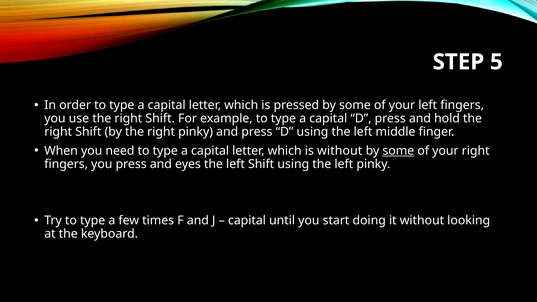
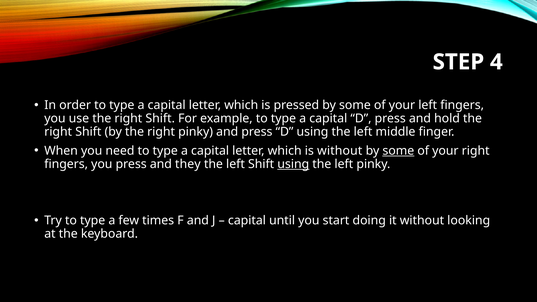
5: 5 -> 4
eyes: eyes -> they
using at (293, 164) underline: none -> present
